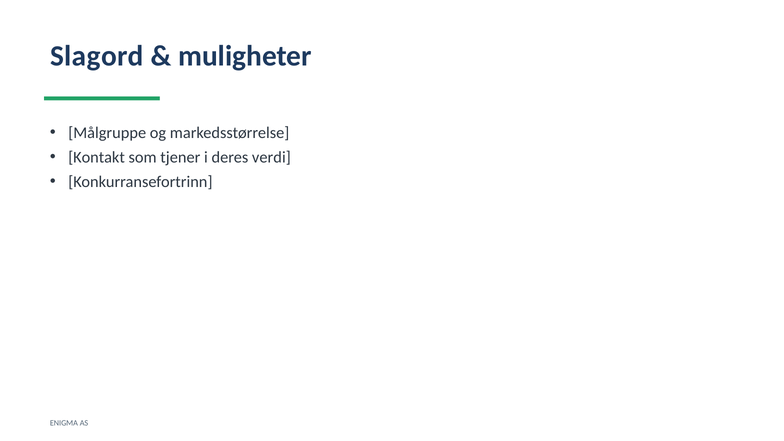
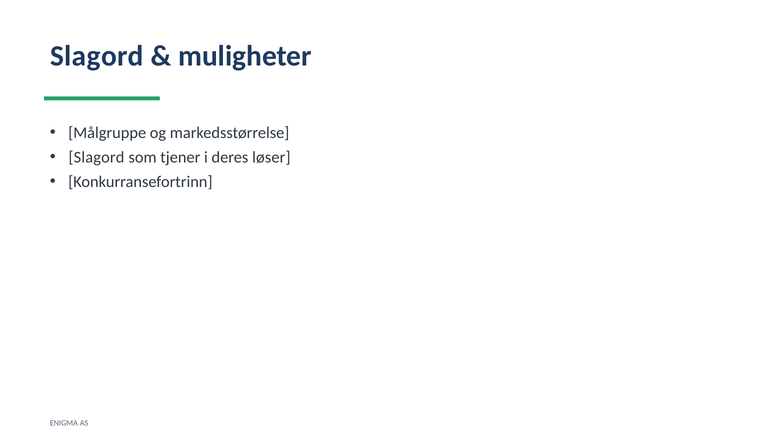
Kontakt at (97, 157): Kontakt -> Slagord
verdi: verdi -> løser
